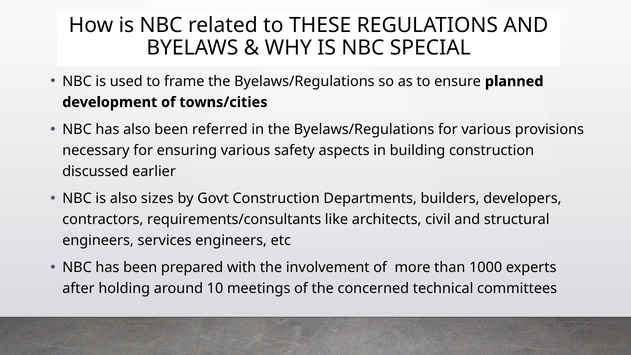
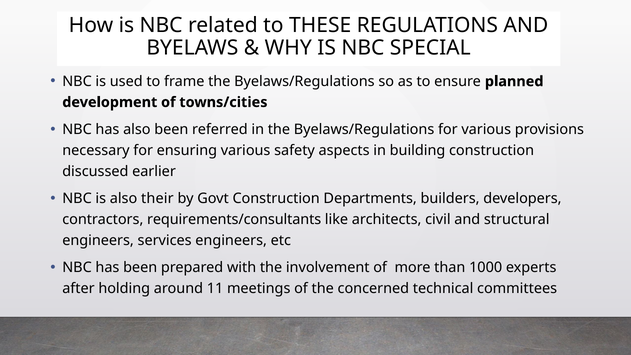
sizes: sizes -> their
10: 10 -> 11
